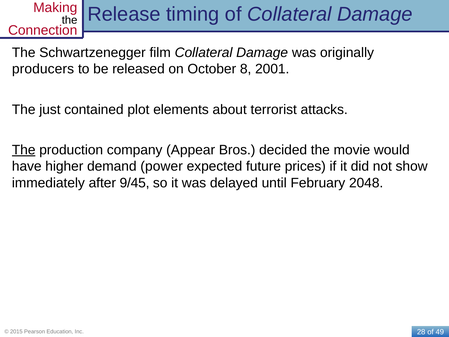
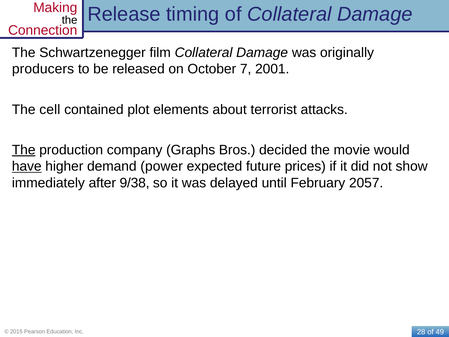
8: 8 -> 7
just: just -> cell
Appear: Appear -> Graphs
have underline: none -> present
9/45: 9/45 -> 9/38
2048: 2048 -> 2057
